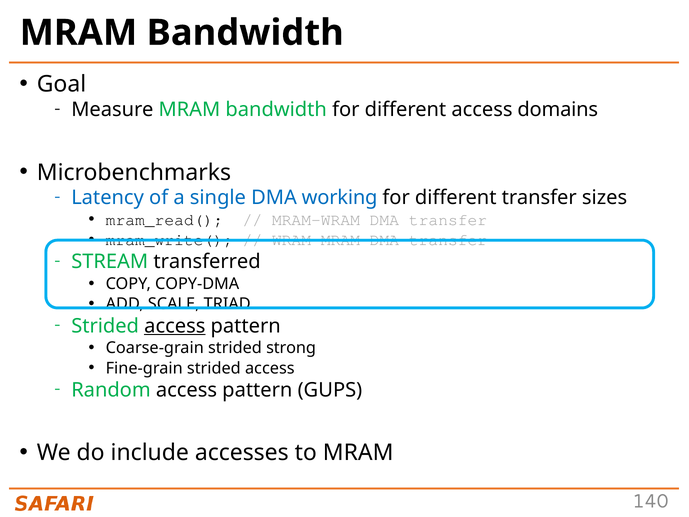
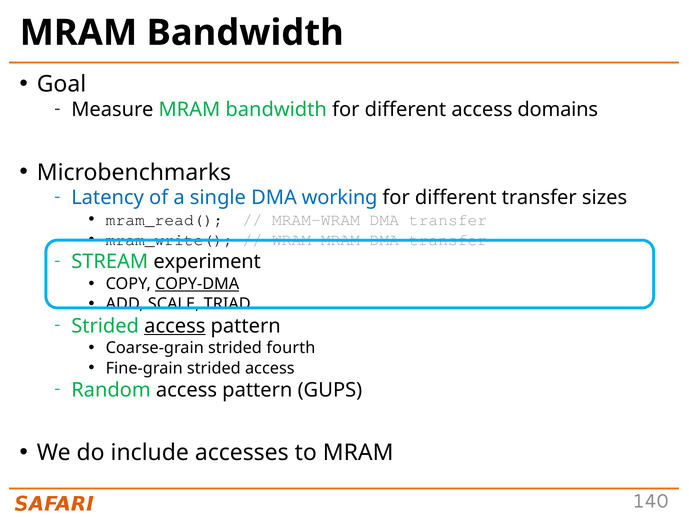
transferred: transferred -> experiment
COPY-DMA underline: none -> present
strong: strong -> fourth
